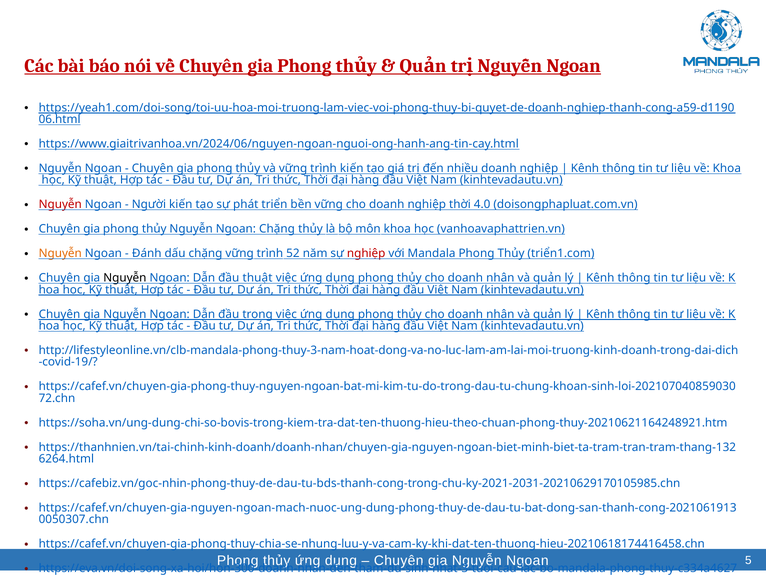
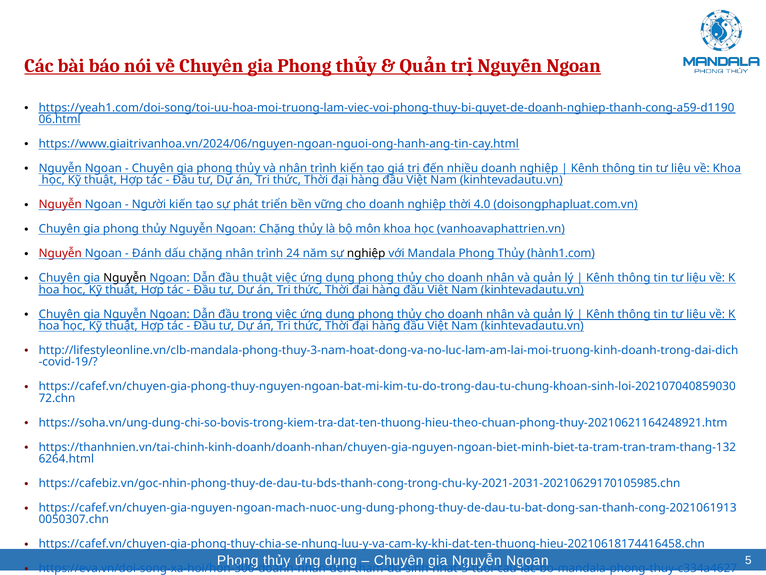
và vững: vững -> nhân
Nguyễn at (60, 253) colour: orange -> red
chặng vững: vững -> nhân
52: 52 -> 24
nghiệp at (366, 253) colour: red -> black
triển1.com: triển1.com -> hành1.com
